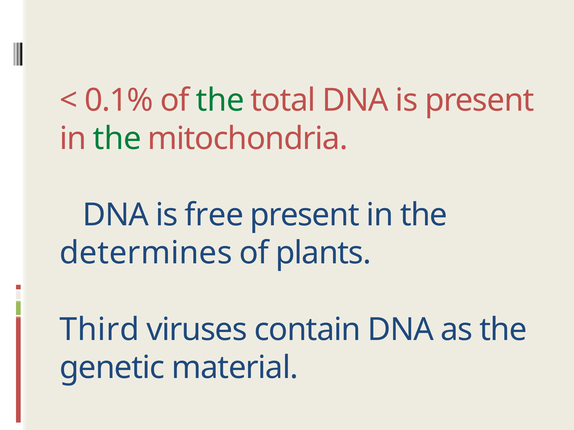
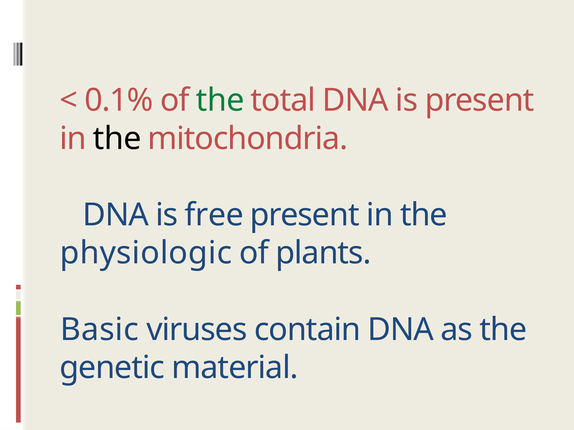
the at (117, 139) colour: green -> black
determines: determines -> physiologic
Third: Third -> Basic
